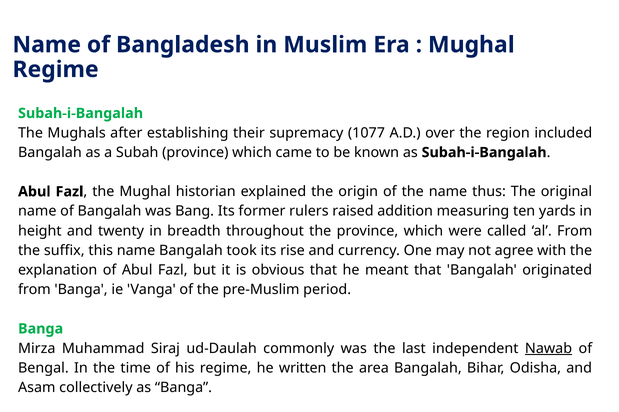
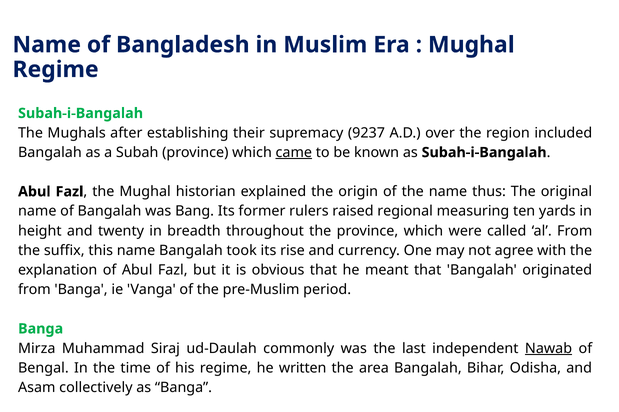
1077: 1077 -> 9237
came underline: none -> present
addition: addition -> regional
